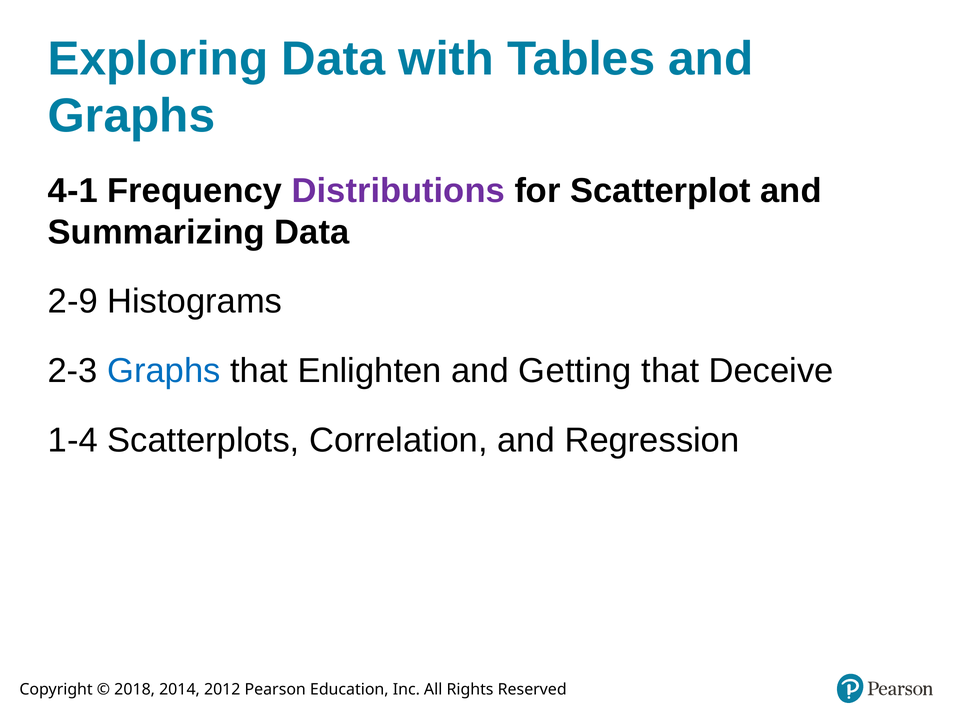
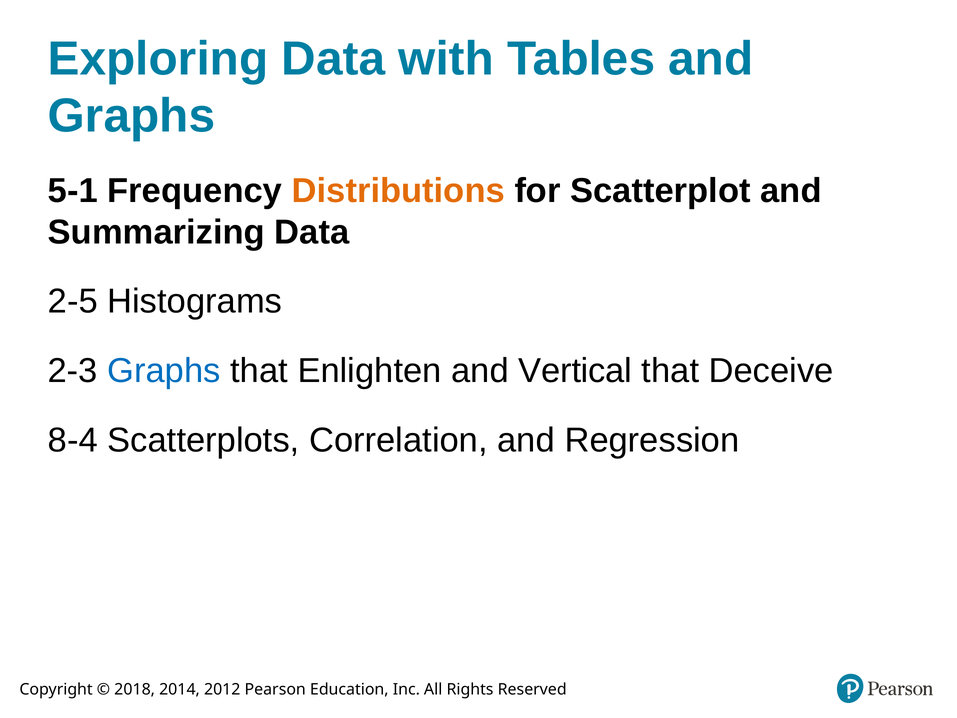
4-1: 4-1 -> 5-1
Distributions colour: purple -> orange
2-9: 2-9 -> 2-5
Getting: Getting -> Vertical
1-4: 1-4 -> 8-4
